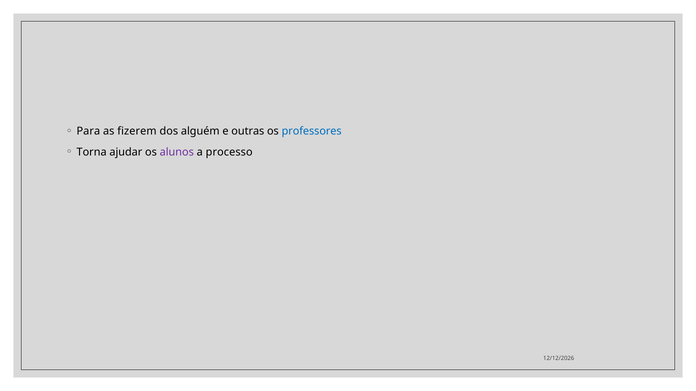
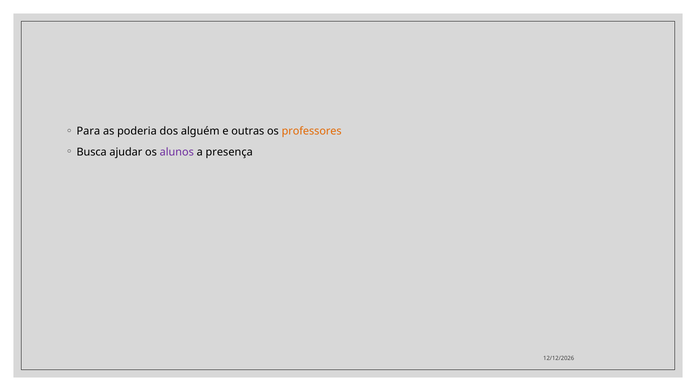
fizerem: fizerem -> poderia
professores colour: blue -> orange
Torna: Torna -> Busca
processo: processo -> presença
